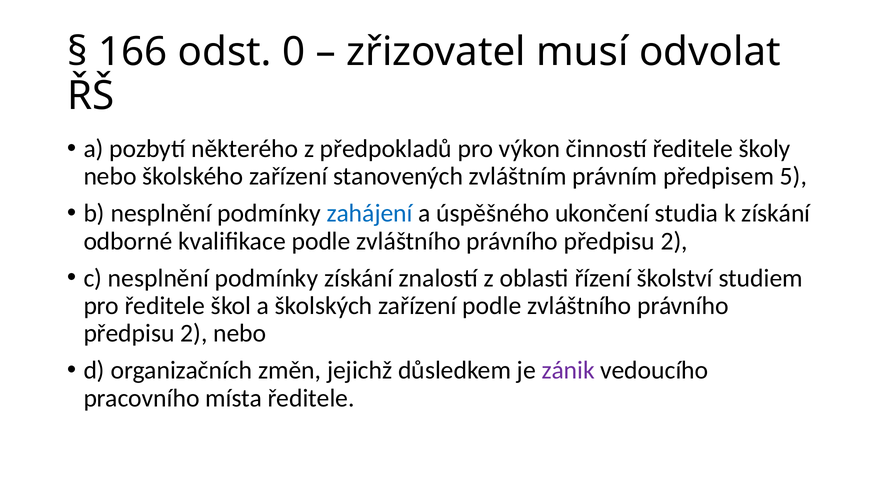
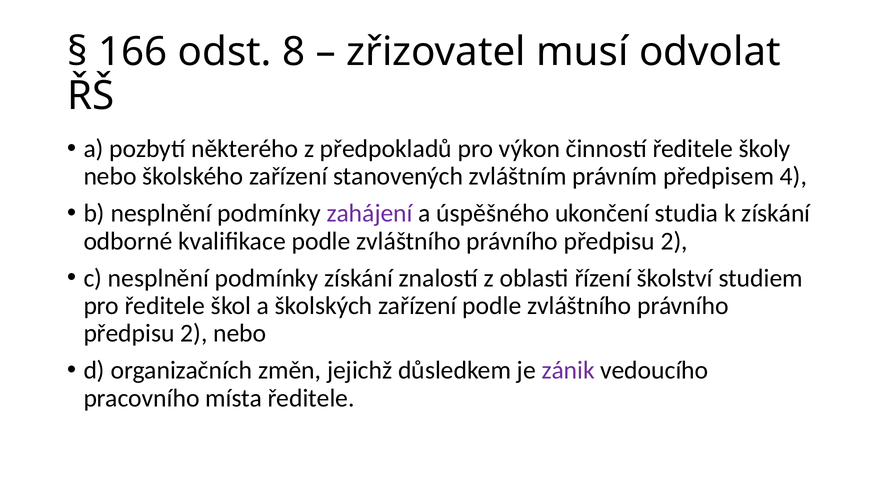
0: 0 -> 8
5: 5 -> 4
zahájení colour: blue -> purple
